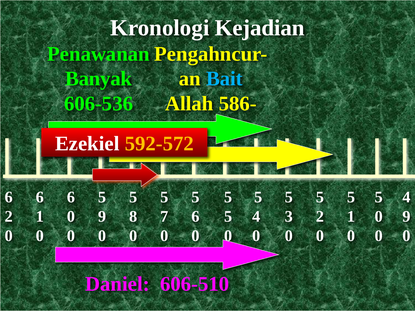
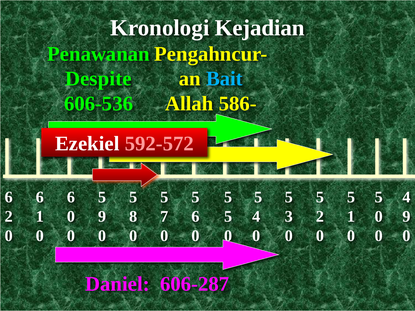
Banyak: Banyak -> Despite
592-572 colour: yellow -> pink
606-510: 606-510 -> 606-287
